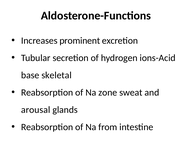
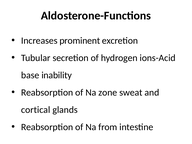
skeletal: skeletal -> inability
arousal: arousal -> cortical
